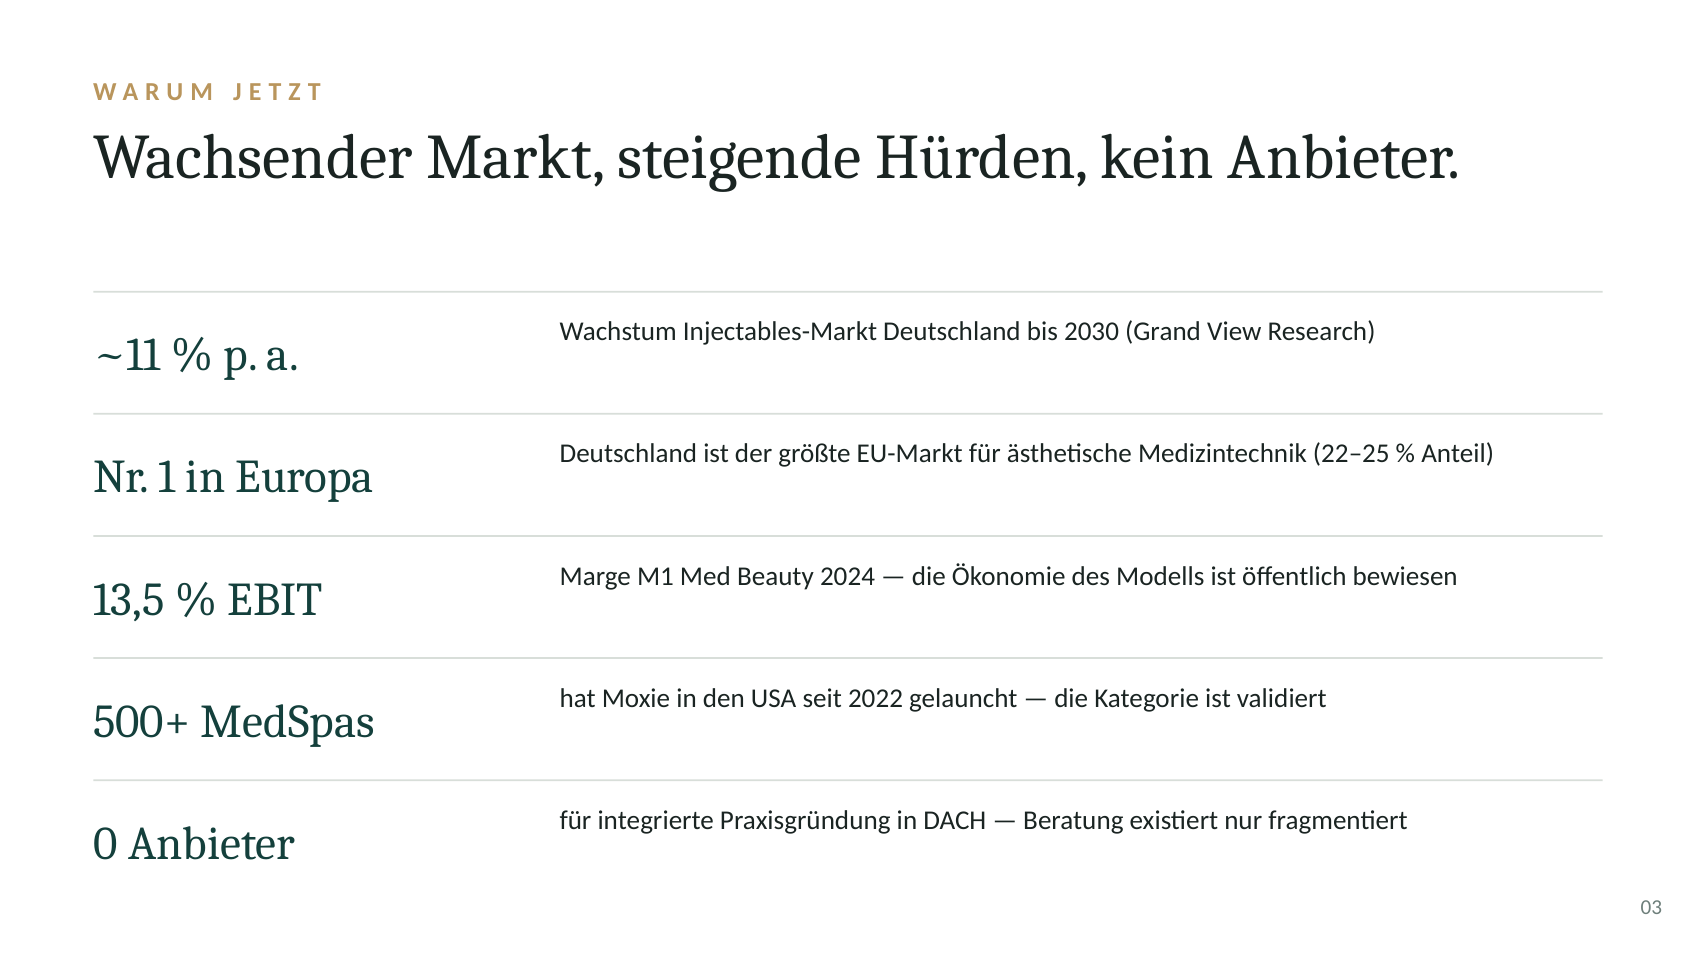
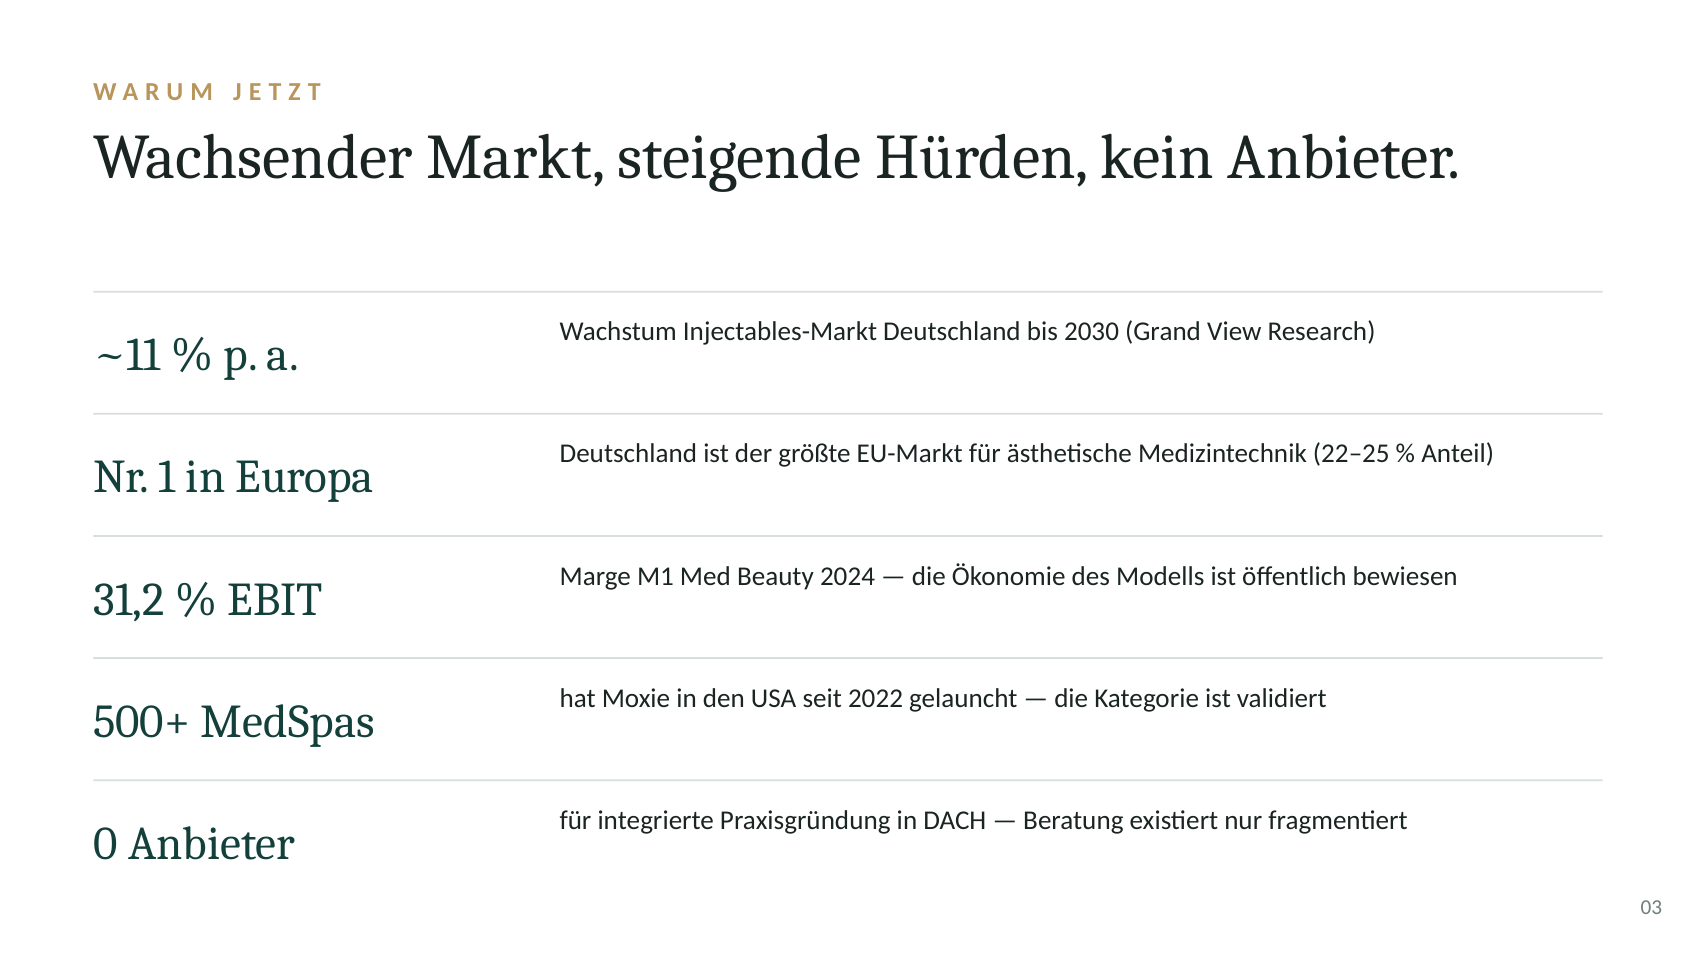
13,5: 13,5 -> 31,2
